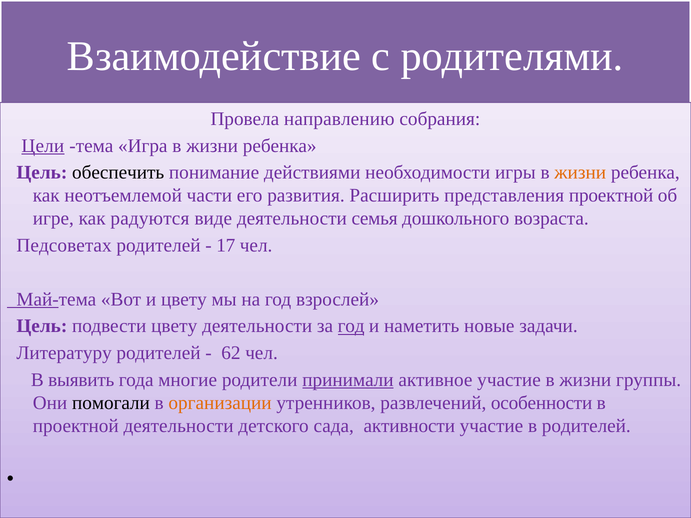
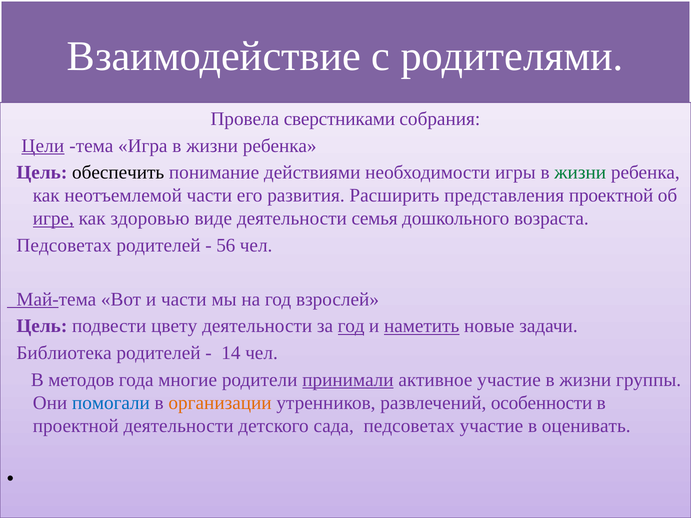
направлению: направлению -> сверстниками
жизни at (580, 173) colour: orange -> green
игре underline: none -> present
радуются: радуются -> здоровью
17: 17 -> 56
и цвету: цвету -> части
наметить underline: none -> present
Литературу: Литературу -> Библиотека
62: 62 -> 14
выявить: выявить -> методов
помогали colour: black -> blue
сада активности: активности -> педсоветах
в родителей: родителей -> оценивать
